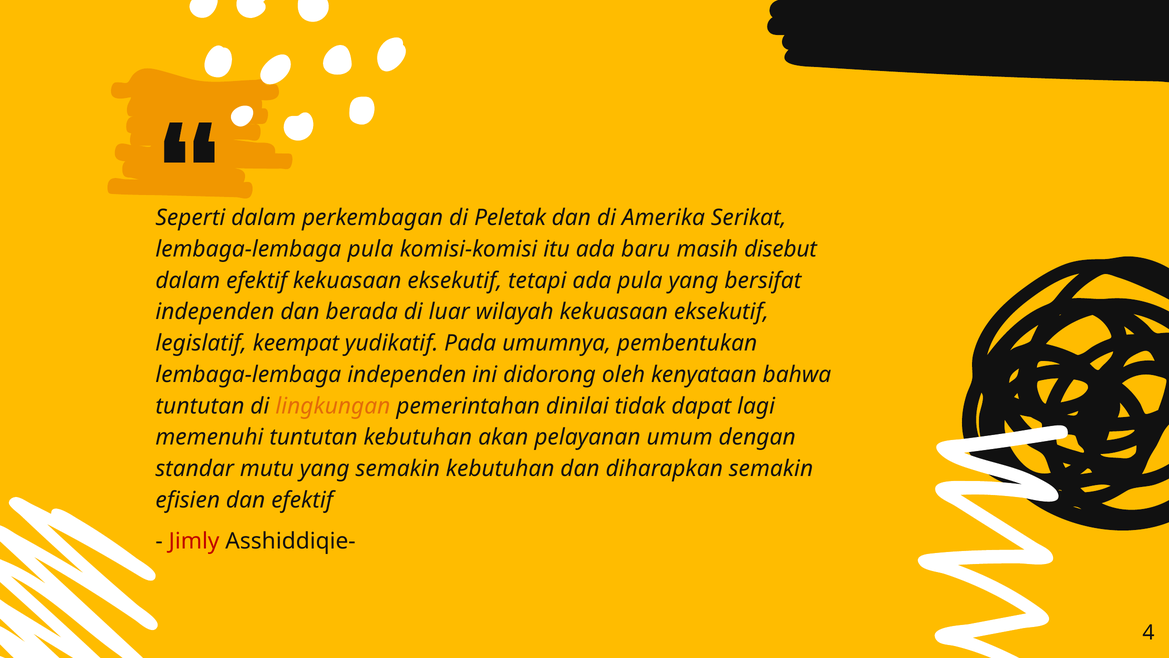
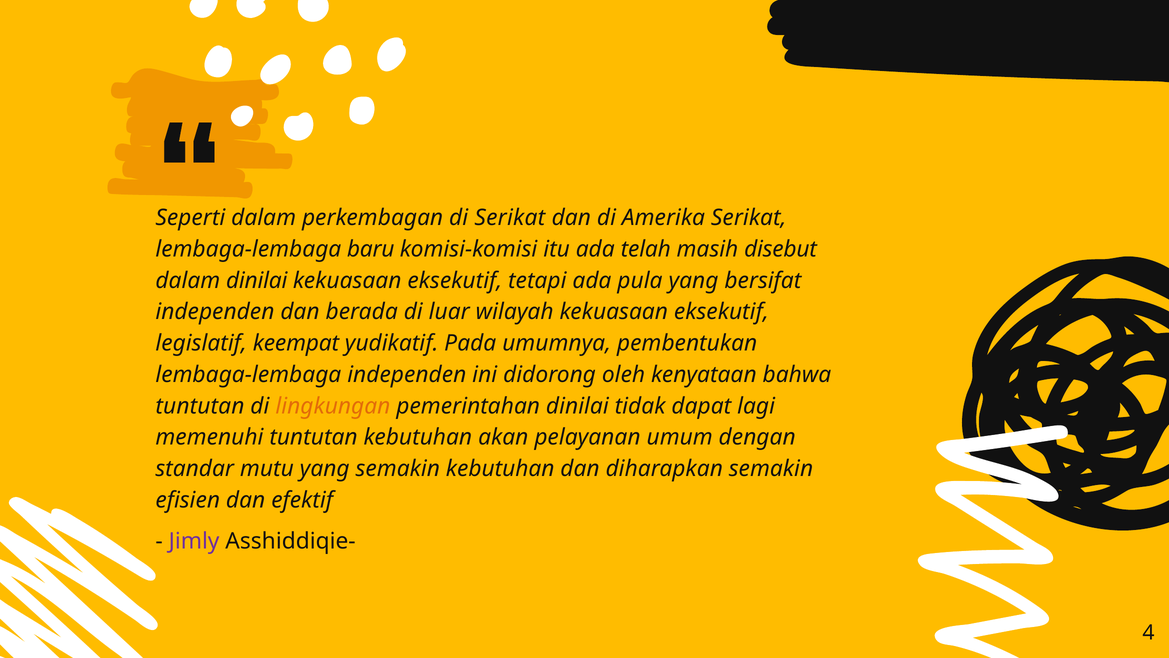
di Peletak: Peletak -> Serikat
pula at (370, 249): pula -> baru
baru: baru -> telah
dalam efektif: efektif -> dinilai
Jimly colour: red -> purple
